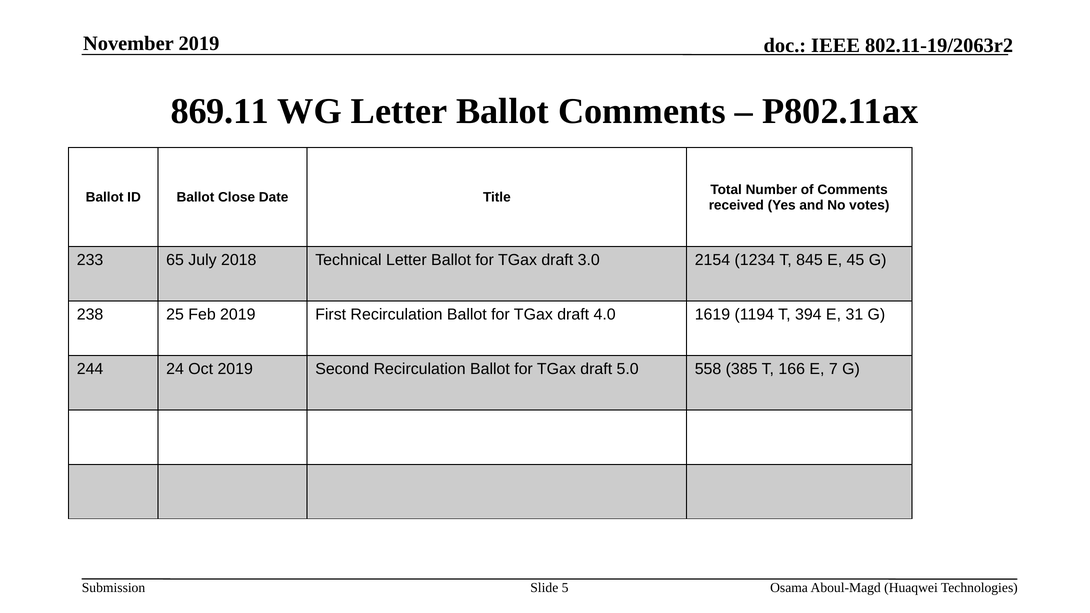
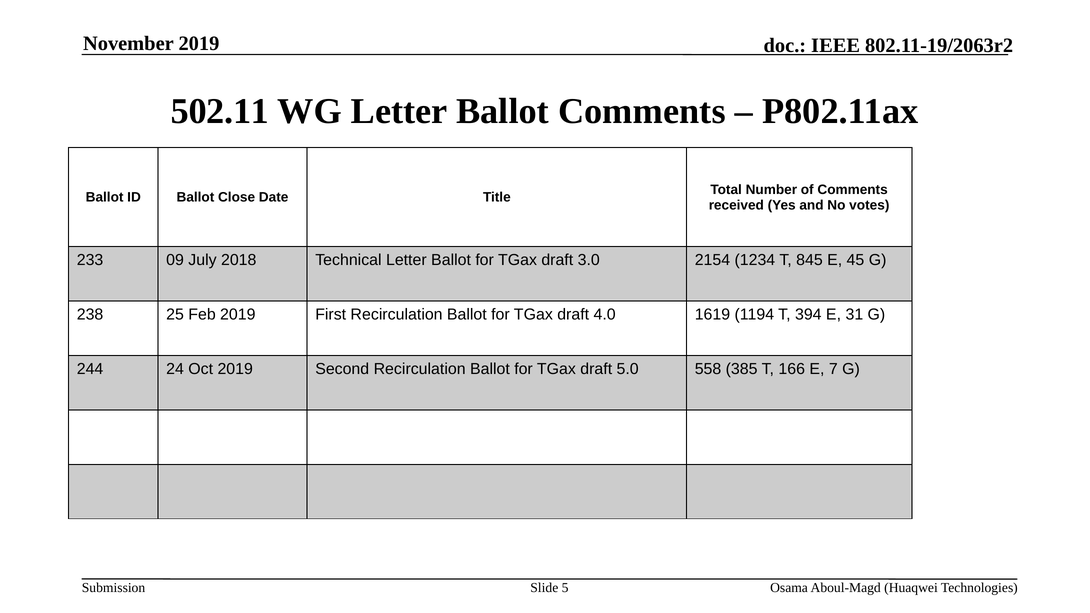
869.11: 869.11 -> 502.11
65: 65 -> 09
